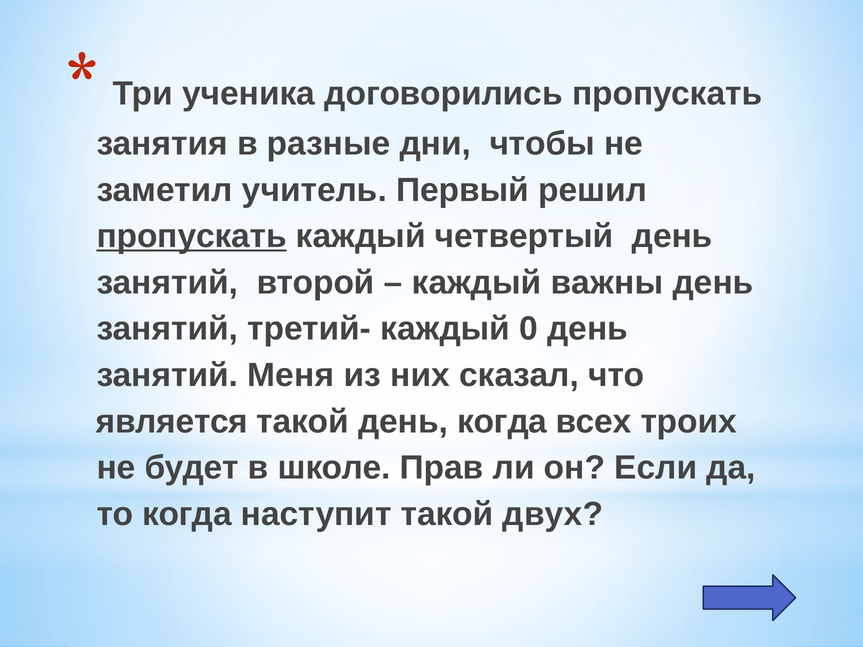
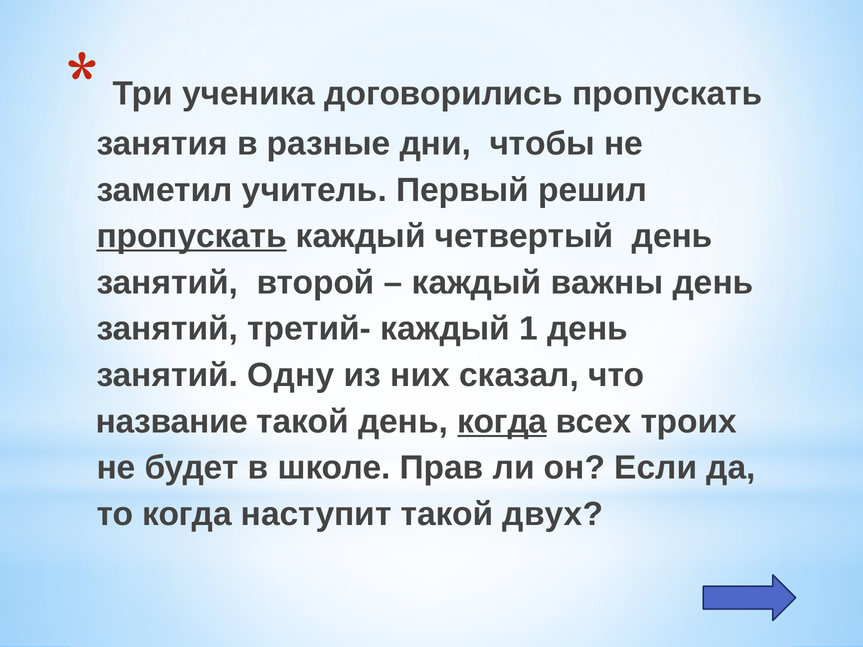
0: 0 -> 1
Меня: Меня -> Одну
является: является -> название
когда at (502, 422) underline: none -> present
